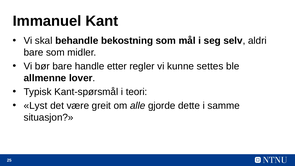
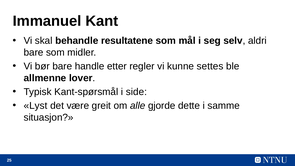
bekostning: bekostning -> resultatene
teori: teori -> side
